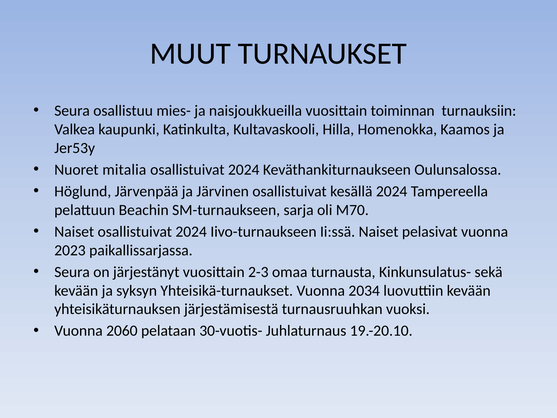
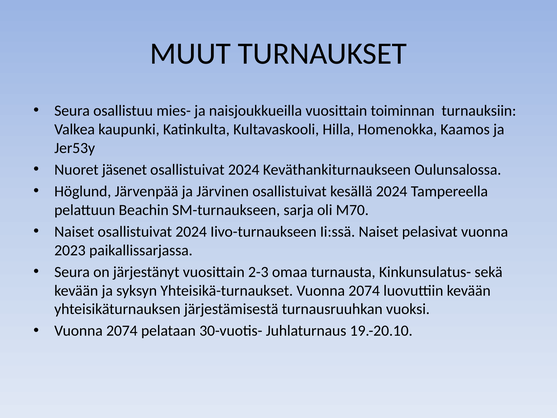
mitalia: mitalia -> jäsenet
Yhteisikä-turnaukset Vuonna 2034: 2034 -> 2074
2060 at (122, 331): 2060 -> 2074
